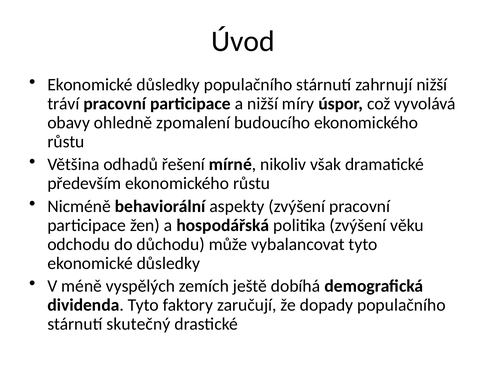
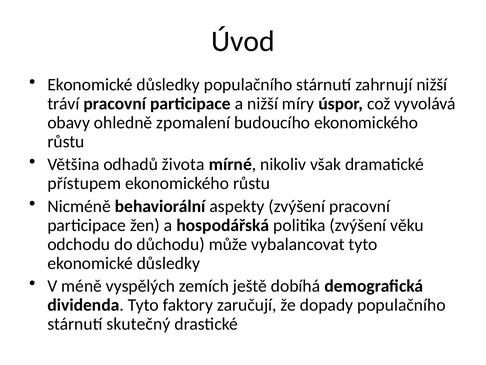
řešení: řešení -> života
především: především -> přístupem
